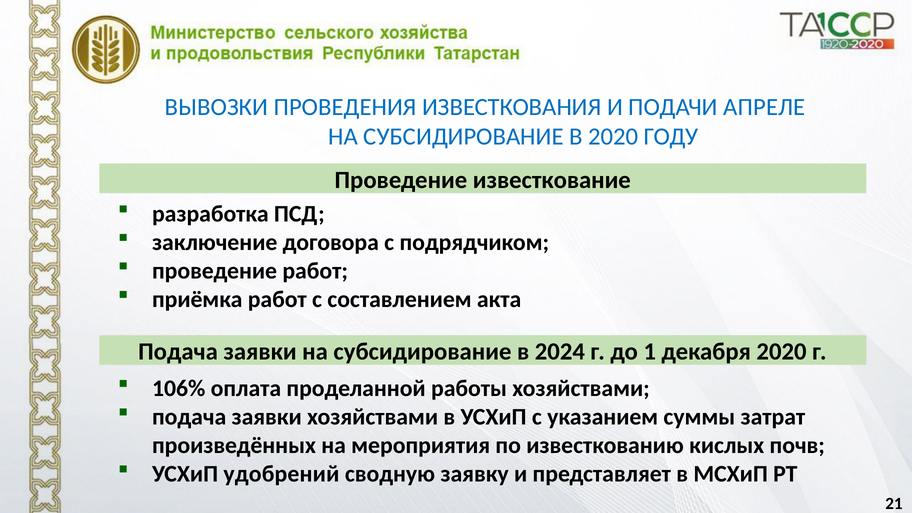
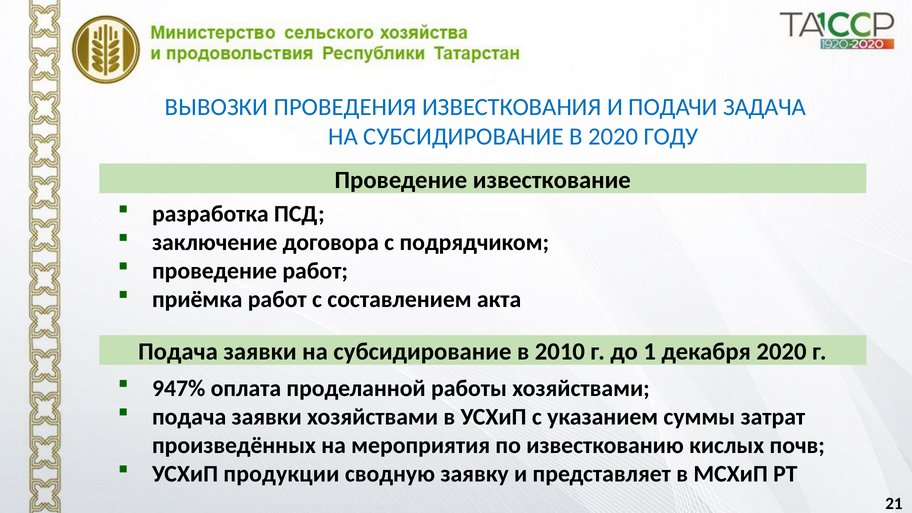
АПРЕЛЕ: АПРЕЛЕ -> ЗАДАЧА
2024: 2024 -> 2010
106%: 106% -> 947%
удобрений: удобрений -> продукции
